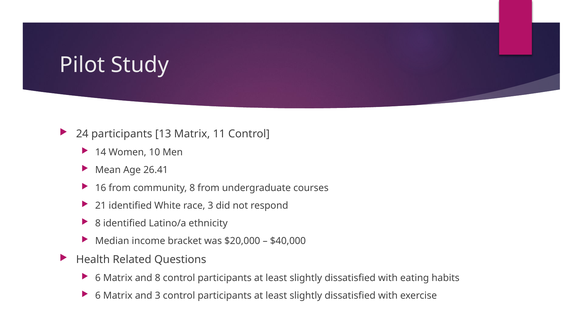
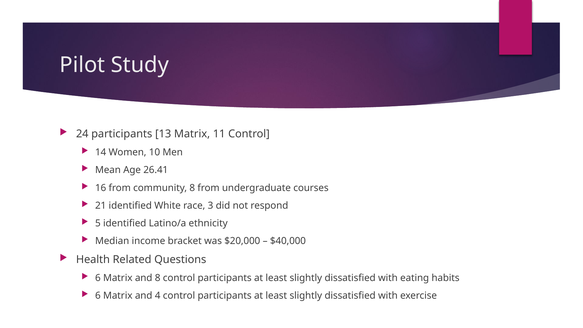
8 at (98, 223): 8 -> 5
and 3: 3 -> 4
